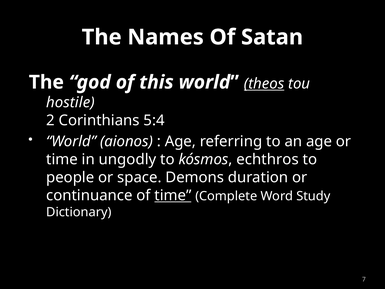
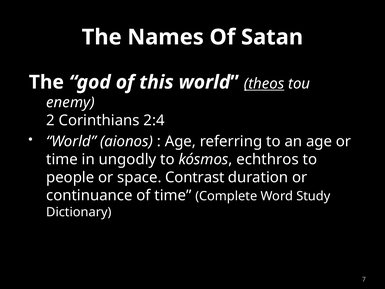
hostile: hostile -> enemy
5:4: 5:4 -> 2:4
Demons: Demons -> Contrast
time at (173, 195) underline: present -> none
